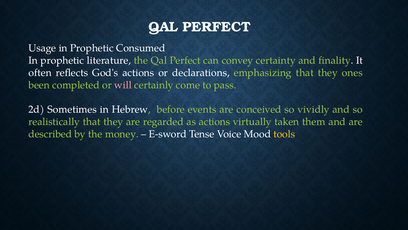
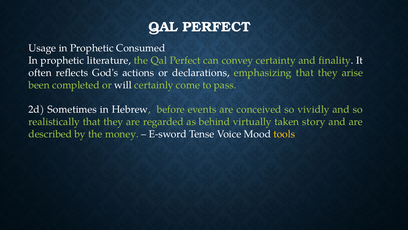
ones: ones -> arise
will colour: pink -> white
as actions: actions -> behind
them: them -> story
